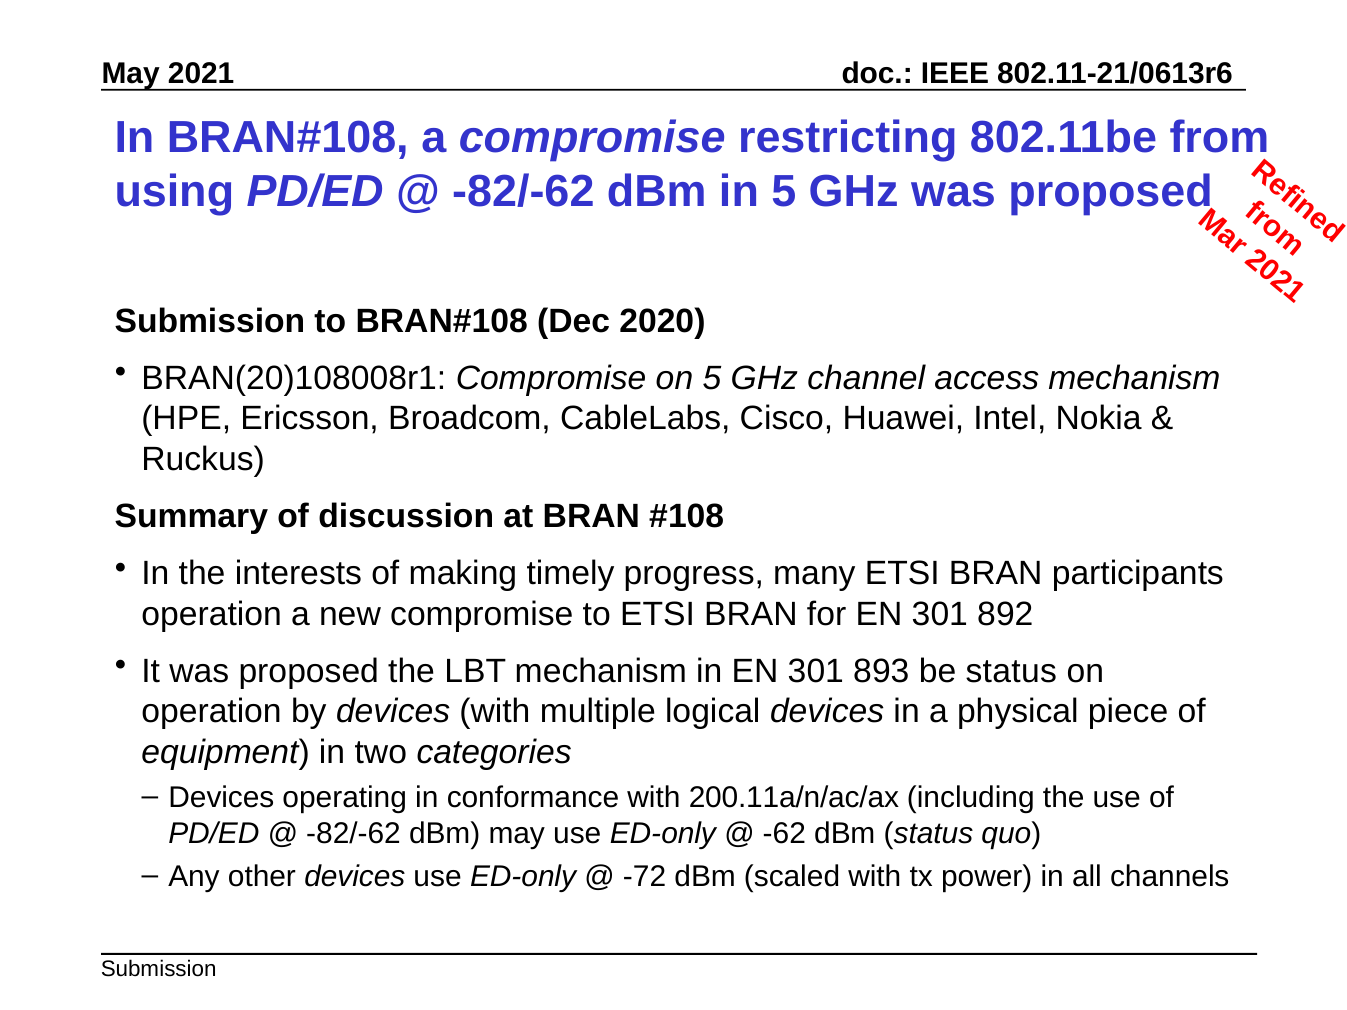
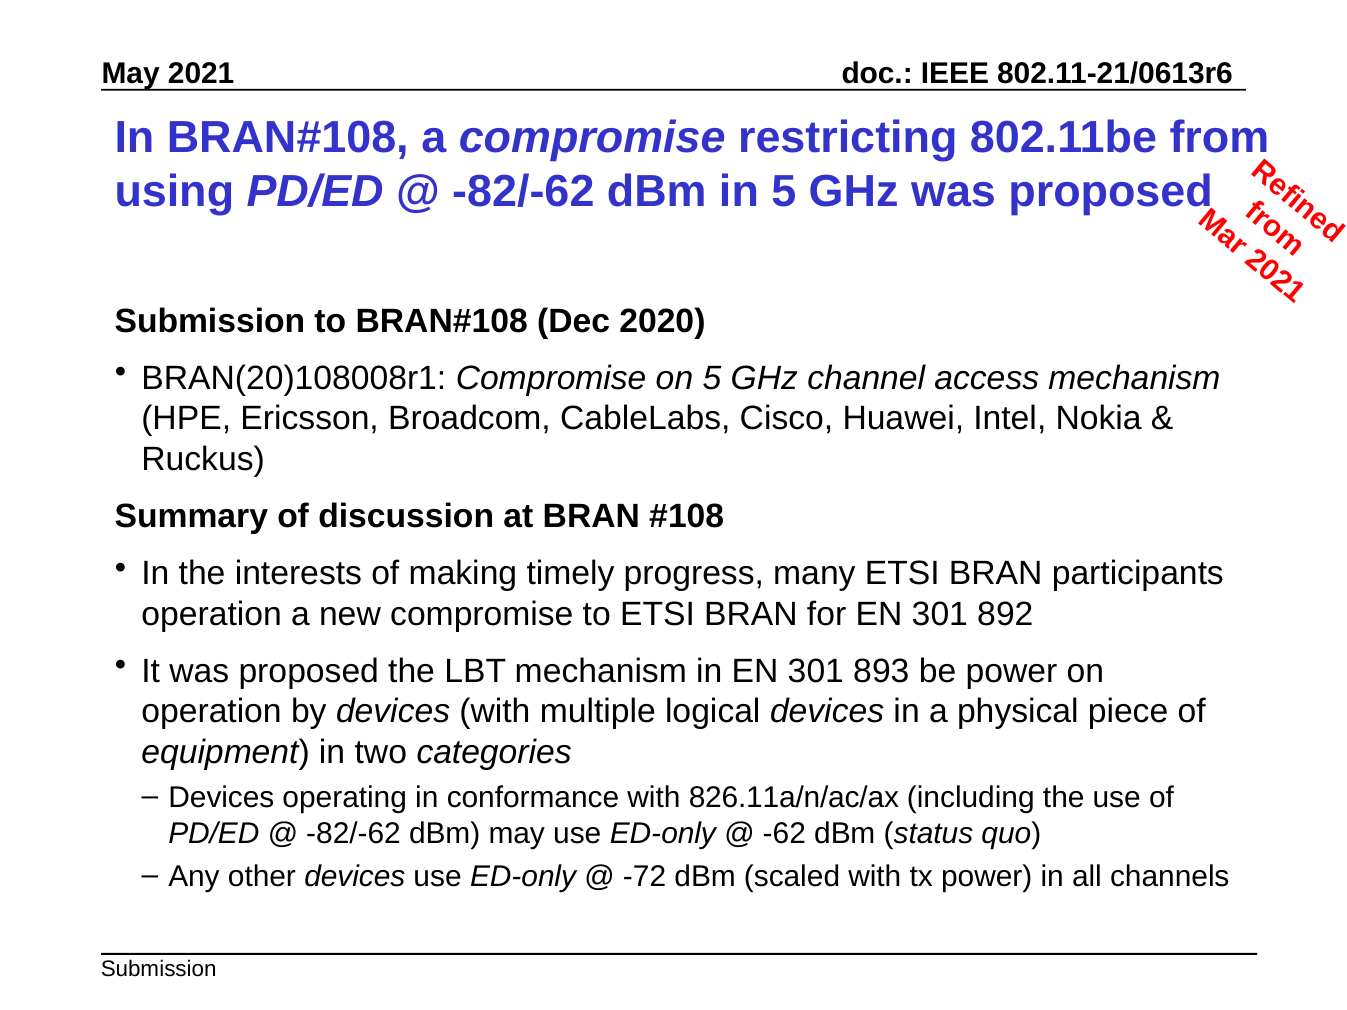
be status: status -> power
200.11a/n/ac/ax: 200.11a/n/ac/ax -> 826.11a/n/ac/ax
